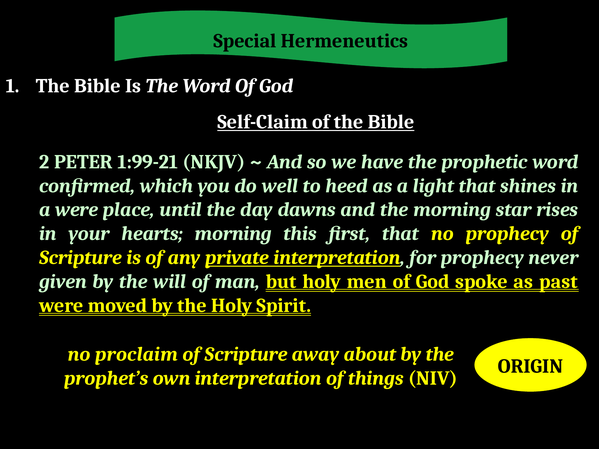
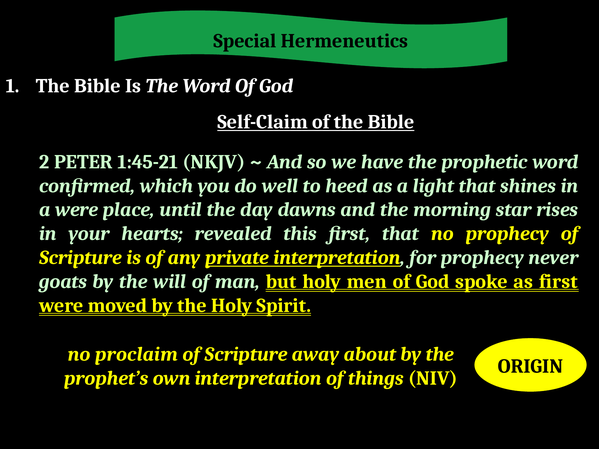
1:99-21: 1:99-21 -> 1:45-21
hearts morning: morning -> revealed
given: given -> goats
as past: past -> first
